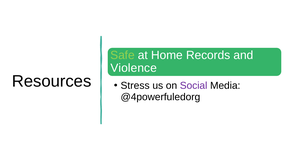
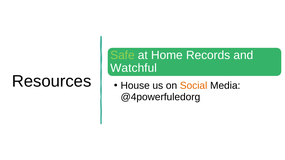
Violence: Violence -> Watchful
Stress: Stress -> House
Social colour: purple -> orange
